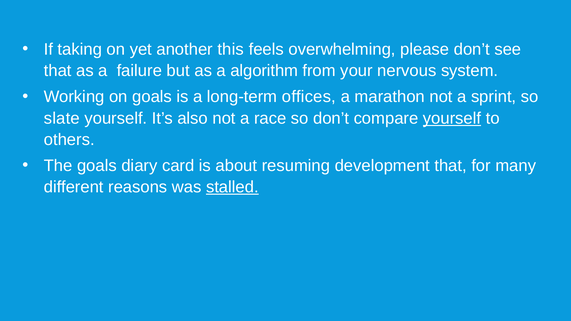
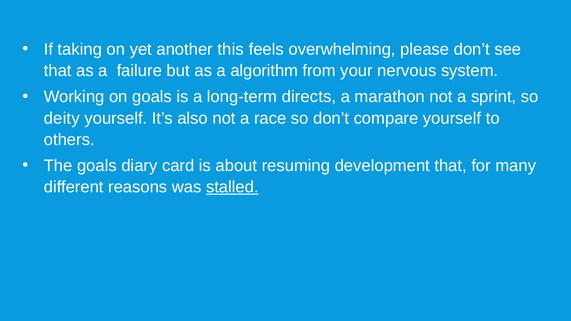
offices: offices -> directs
slate: slate -> deity
yourself at (452, 118) underline: present -> none
